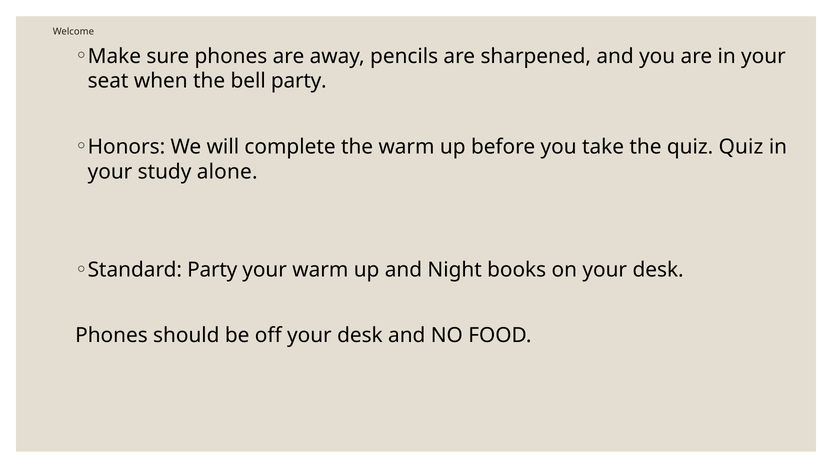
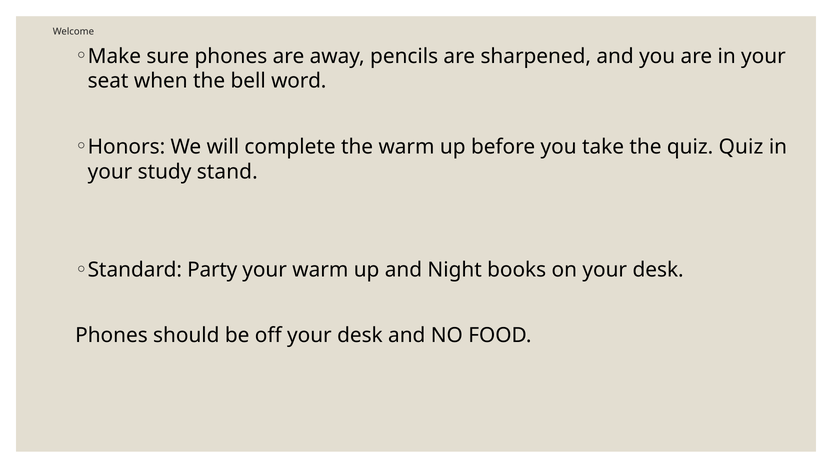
bell party: party -> word
alone: alone -> stand
